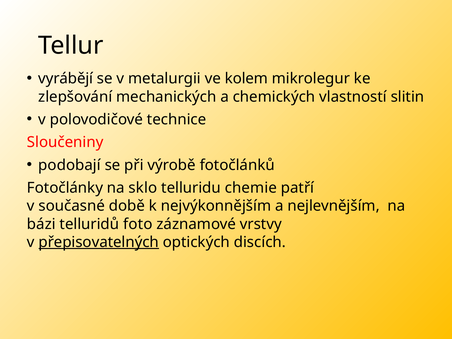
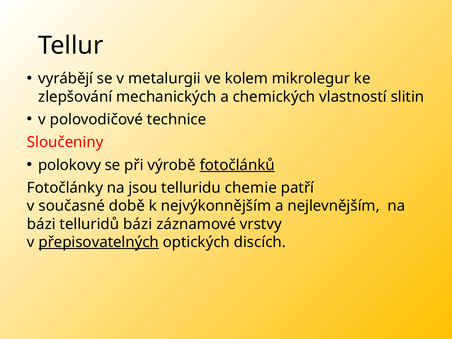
podobají: podobají -> polokovy
fotočlánků underline: none -> present
sklo: sklo -> jsou
telluridů foto: foto -> bázi
